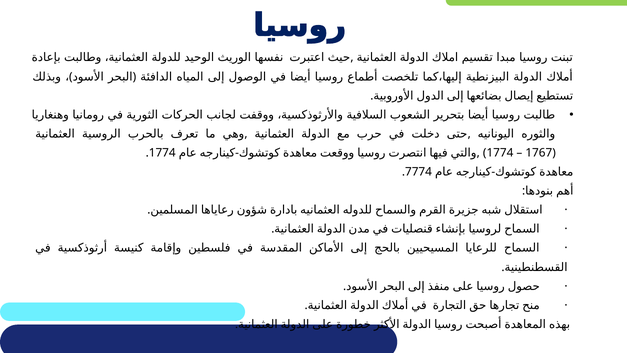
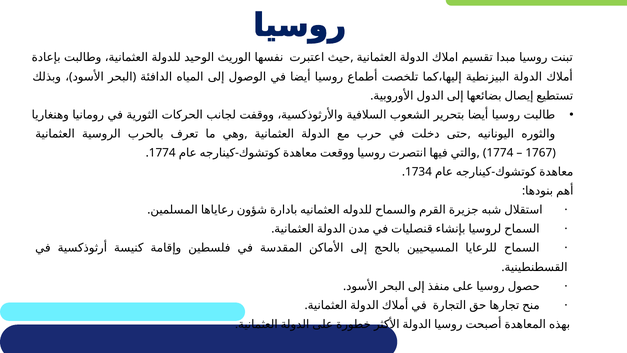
7774: 7774 -> 1734
